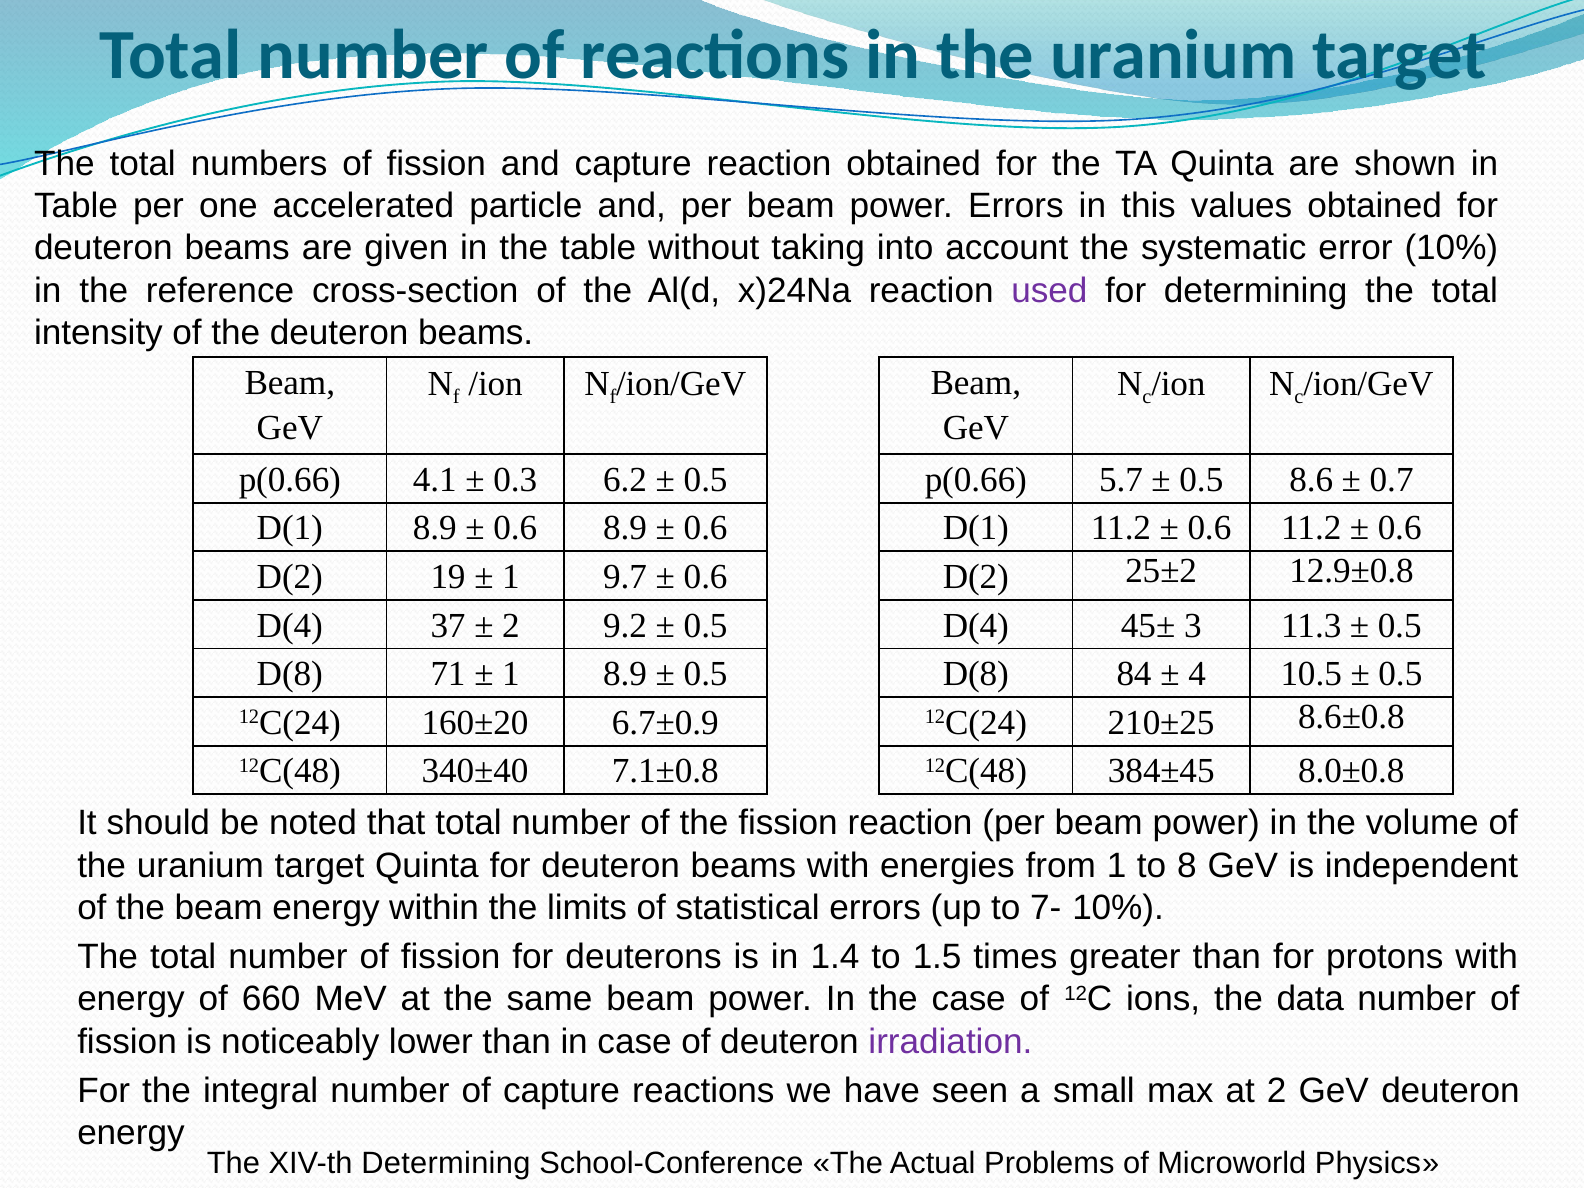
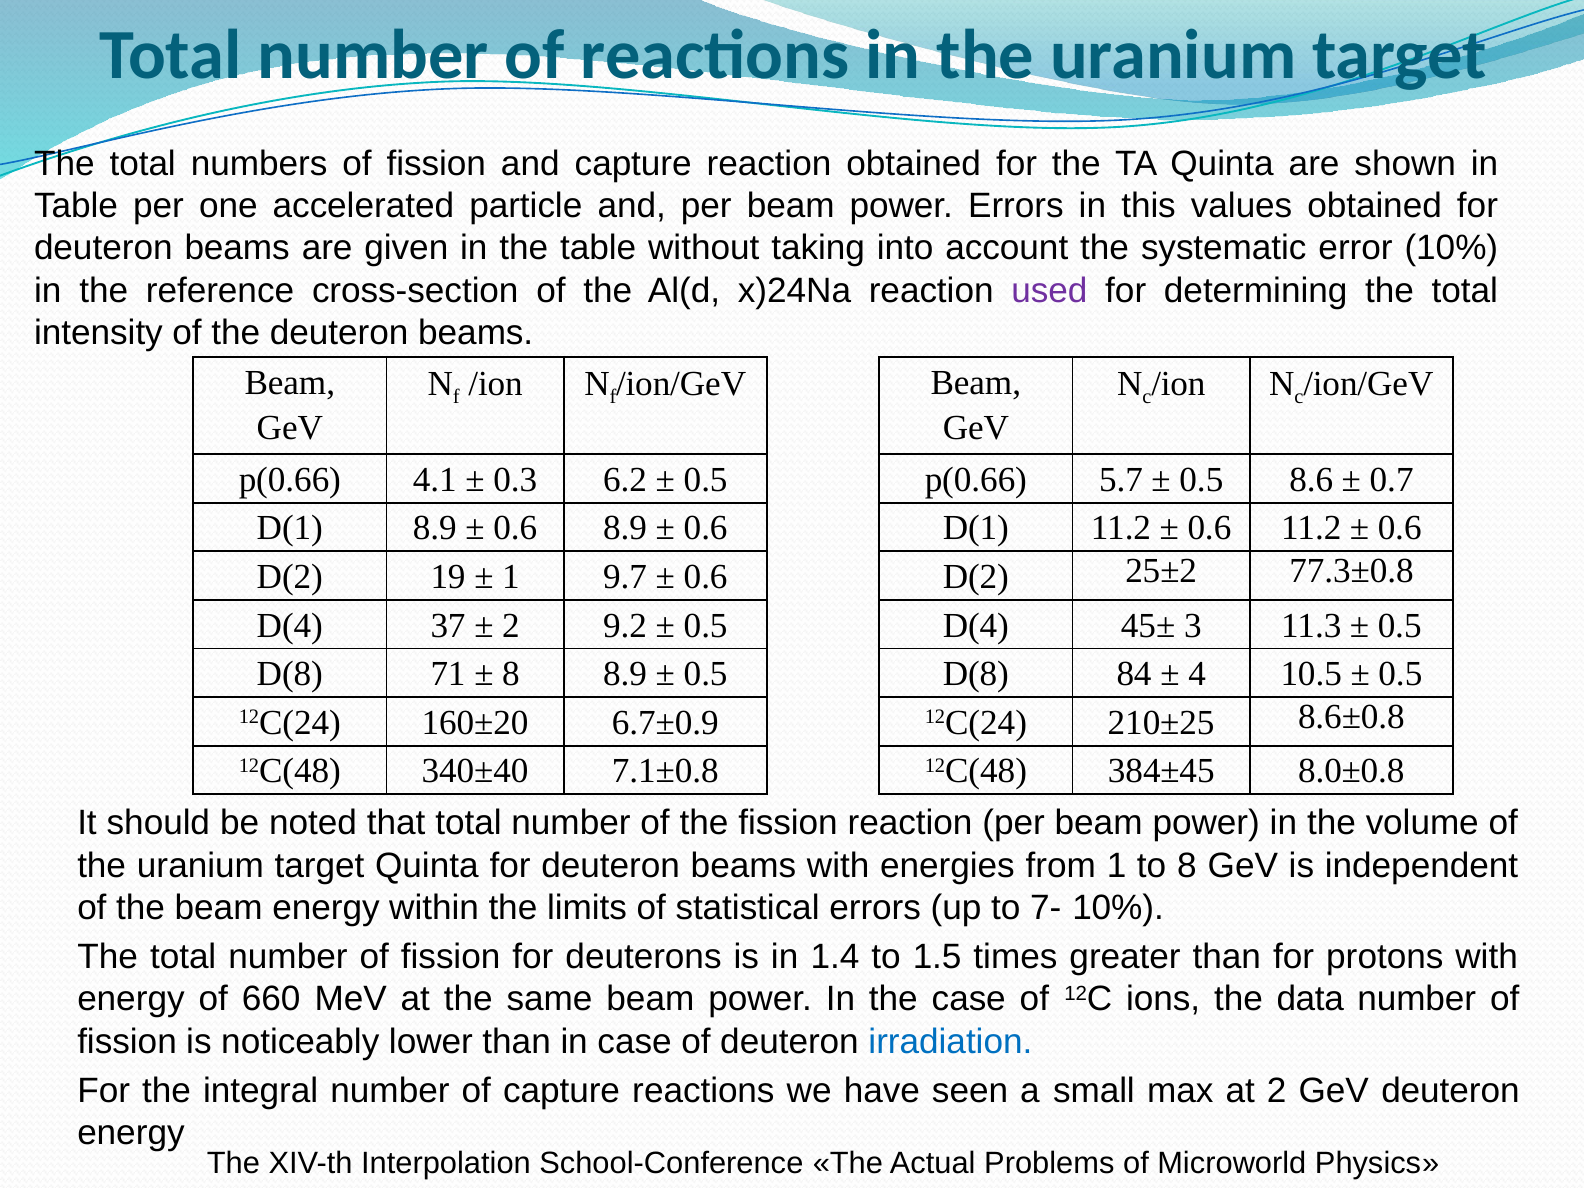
12.9±0.8: 12.9±0.8 -> 77.3±0.8
1 at (511, 674): 1 -> 8
irradiation colour: purple -> blue
XIV-th Determining: Determining -> Interpolation
